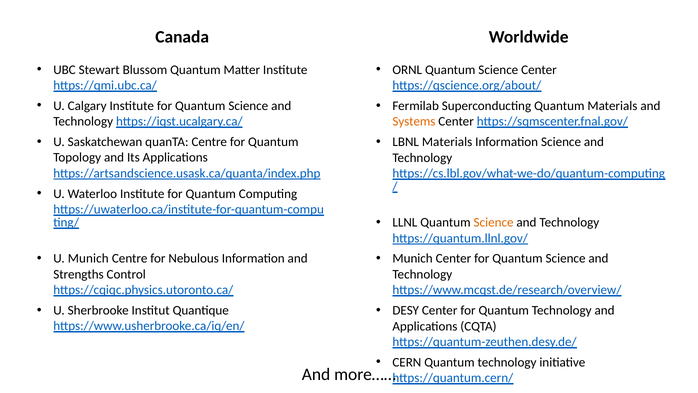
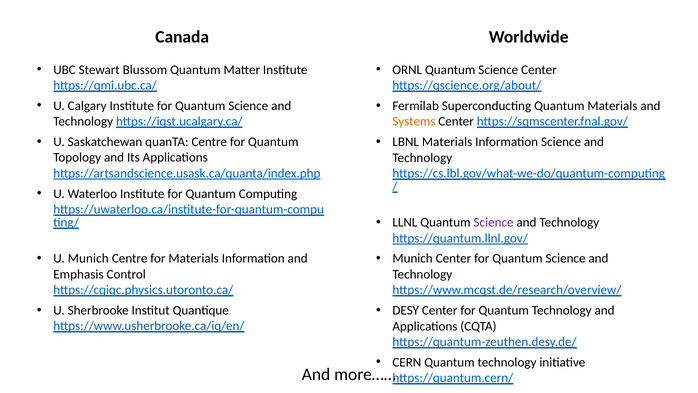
Science at (494, 222) colour: orange -> purple
for Nebulous: Nebulous -> Materials
Strengths: Strengths -> Emphasis
